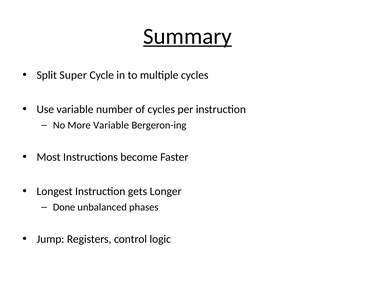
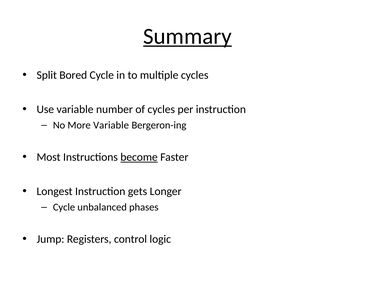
Super: Super -> Bored
become underline: none -> present
Done at (64, 207): Done -> Cycle
